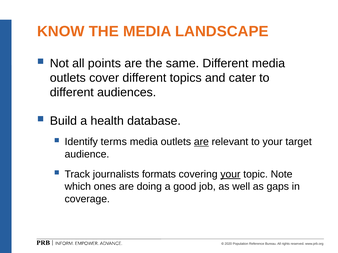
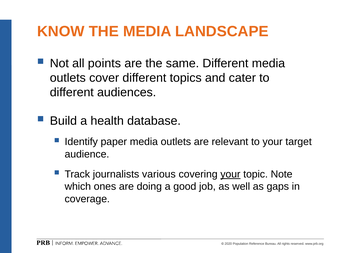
terms: terms -> paper
are at (201, 142) underline: present -> none
formats: formats -> various
